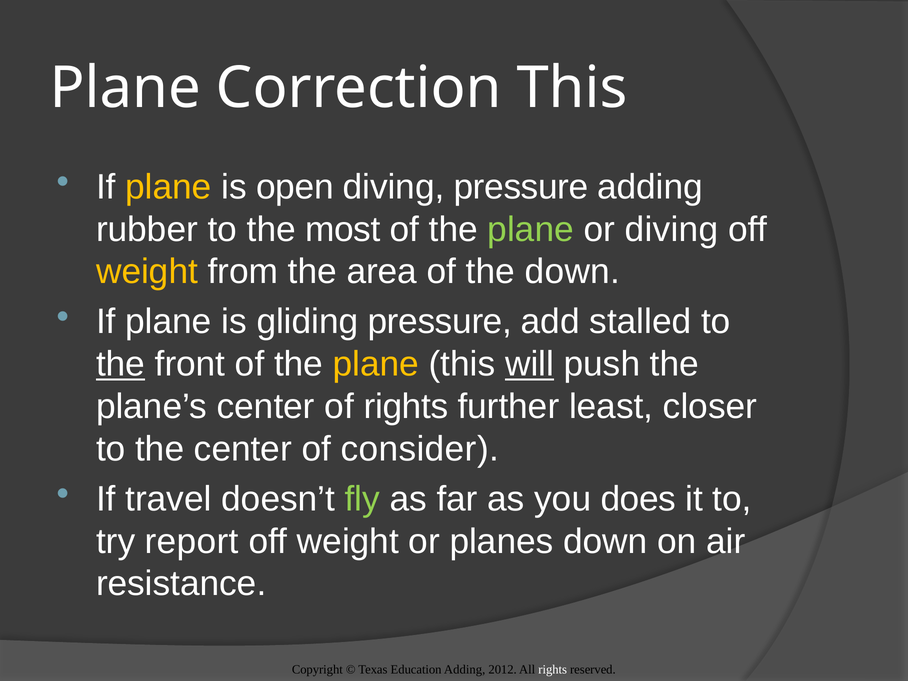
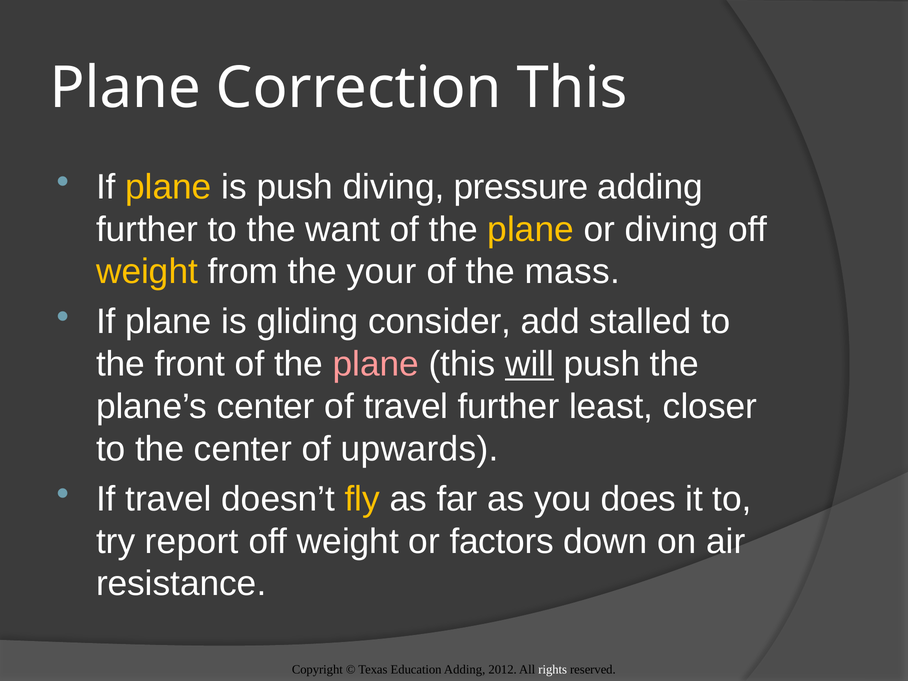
is open: open -> push
rubber at (147, 229): rubber -> further
most: most -> want
plane at (531, 229) colour: light green -> yellow
area: area -> your
the down: down -> mass
gliding pressure: pressure -> consider
the at (121, 364) underline: present -> none
plane at (376, 364) colour: yellow -> pink
of rights: rights -> travel
consider: consider -> upwards
fly colour: light green -> yellow
planes: planes -> factors
